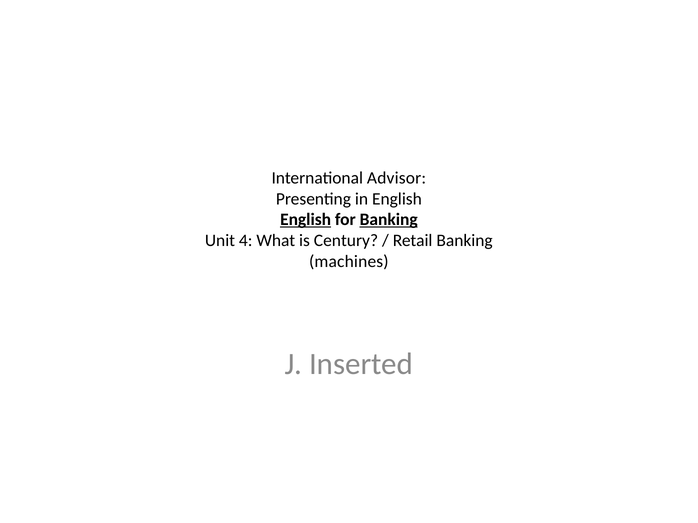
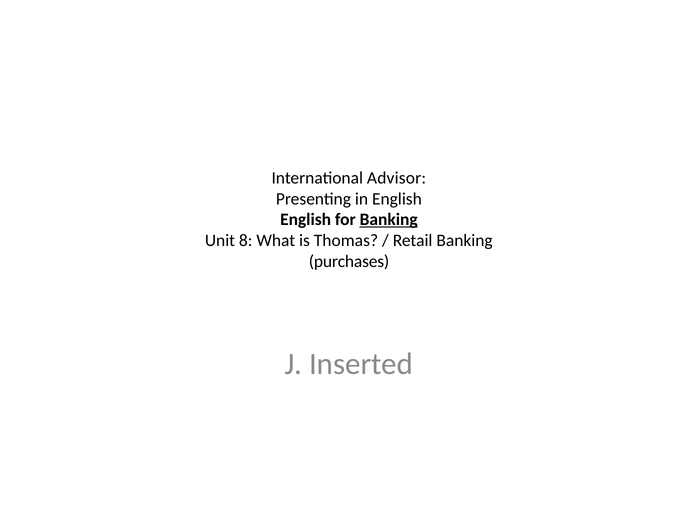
English at (306, 220) underline: present -> none
4: 4 -> 8
Century: Century -> Thomas
machines: machines -> purchases
